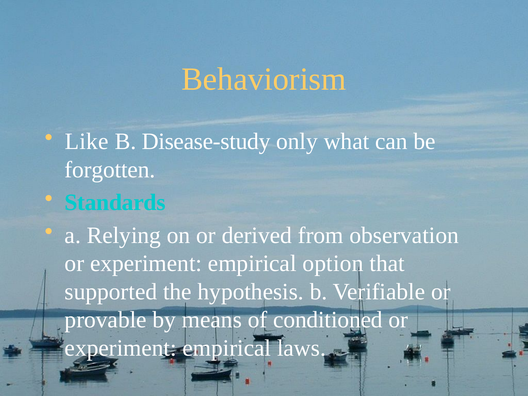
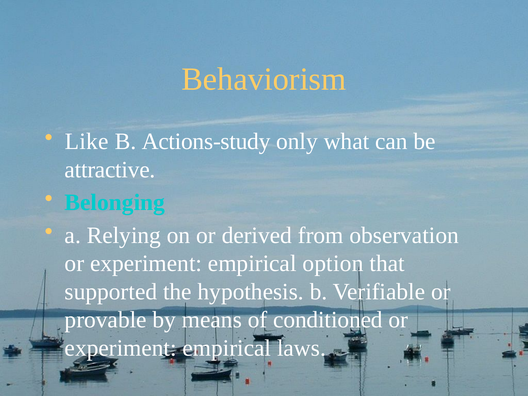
Disease-study: Disease-study -> Actions-study
forgotten: forgotten -> attractive
Standards: Standards -> Belonging
